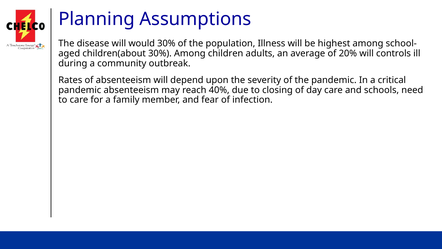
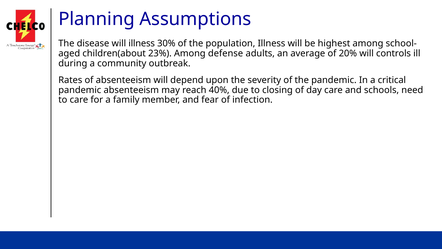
will would: would -> illness
children(about 30%: 30% -> 23%
children: children -> defense
